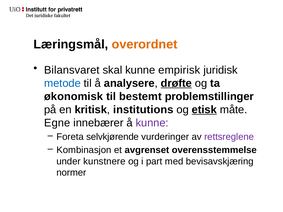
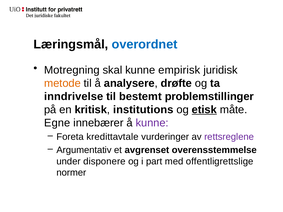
overordnet colour: orange -> blue
Bilansvaret: Bilansvaret -> Motregning
metode colour: blue -> orange
drøfte underline: present -> none
økonomisk: økonomisk -> inndrivelse
selvkjørende: selvkjørende -> kredittavtale
Kombinasjon: Kombinasjon -> Argumentativ
kunstnere: kunstnere -> disponere
bevisavskjæring: bevisavskjæring -> offentligrettslige
